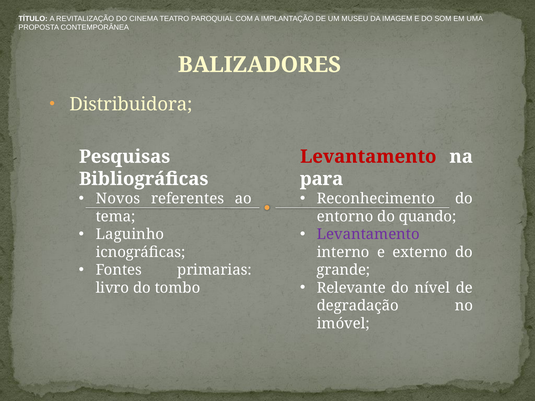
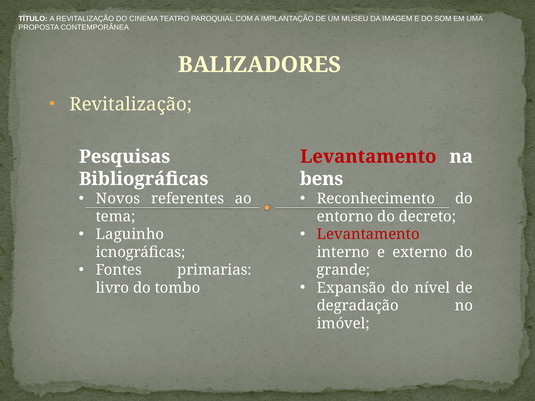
Distribuidora at (131, 104): Distribuidora -> Revitalização
para: para -> bens
quando: quando -> decreto
Levantamento at (368, 234) colour: purple -> red
Relevante: Relevante -> Expansão
